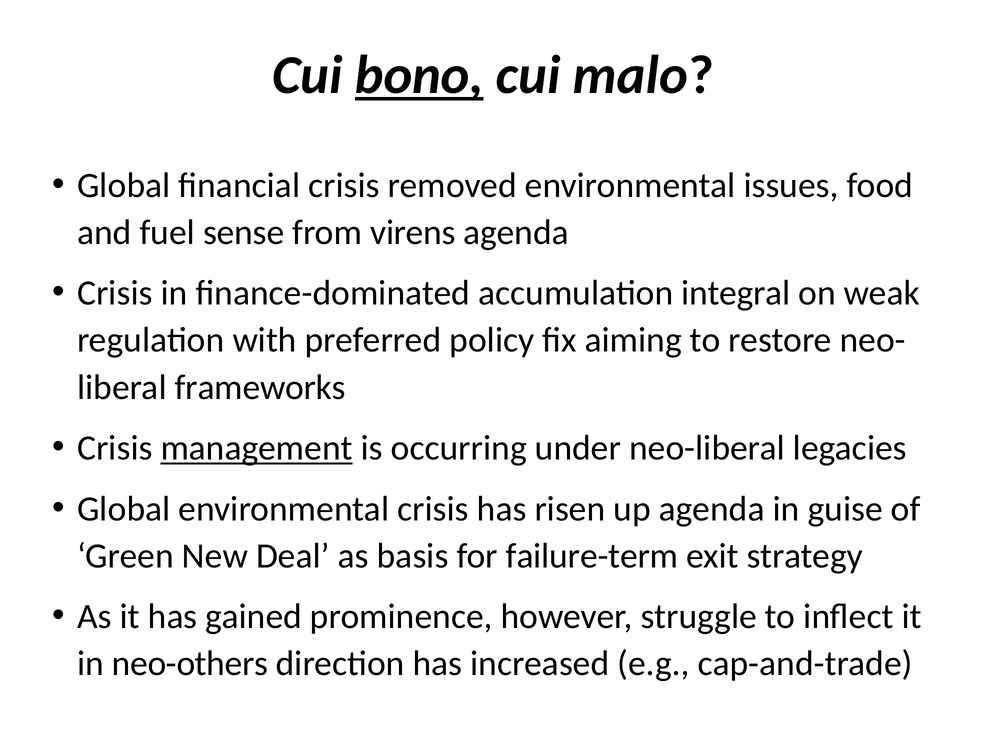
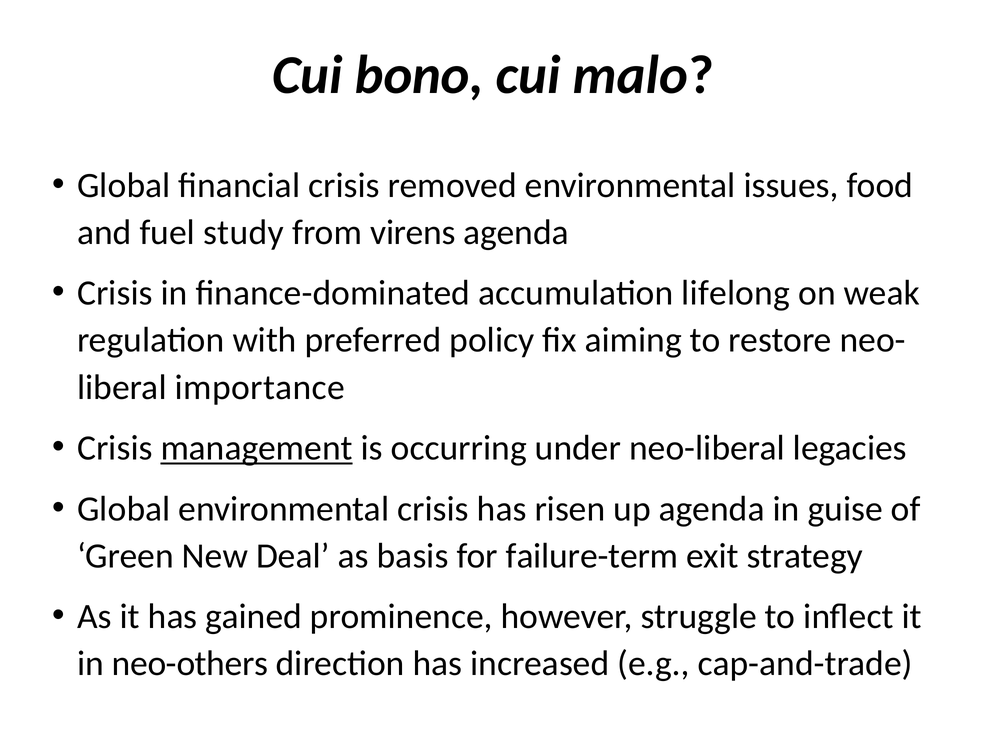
bono underline: present -> none
sense: sense -> study
integral: integral -> lifelong
frameworks: frameworks -> importance
